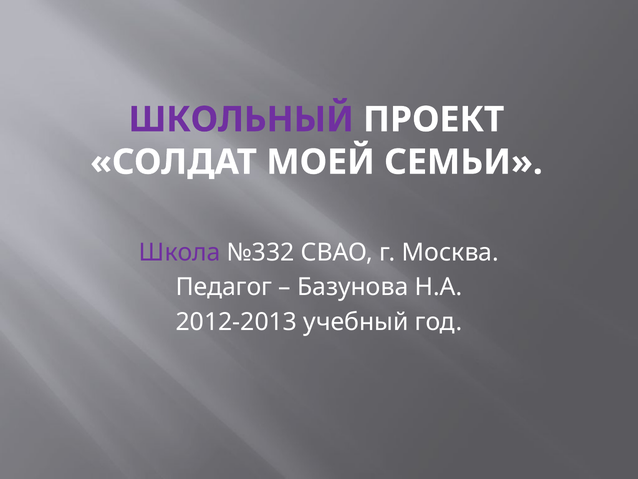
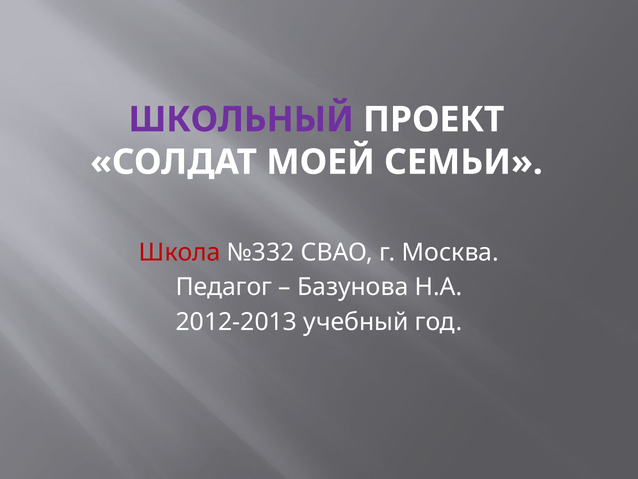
Школа colour: purple -> red
